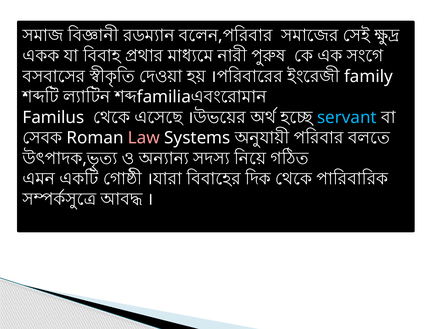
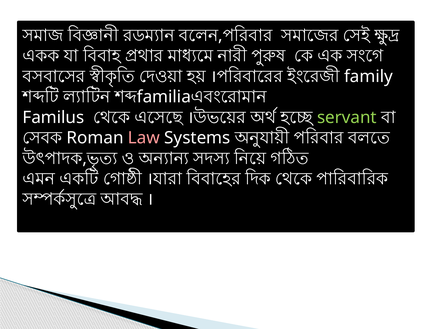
servant colour: light blue -> light green
